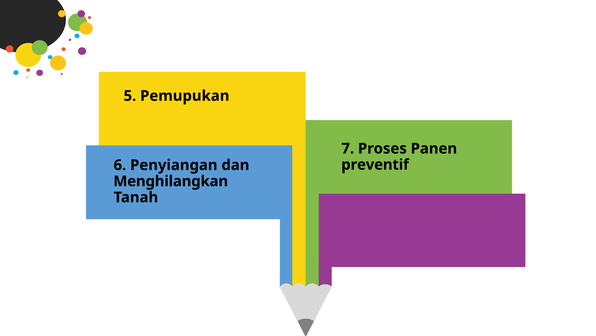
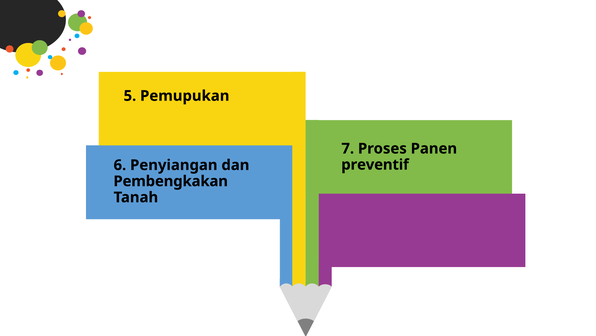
Menghilangkan: Menghilangkan -> Pembengkakan
